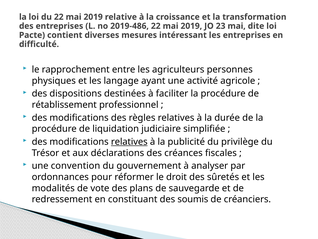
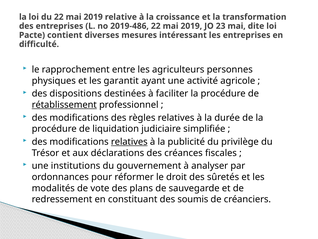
langage: langage -> garantit
rétablissement underline: none -> present
convention: convention -> institutions
